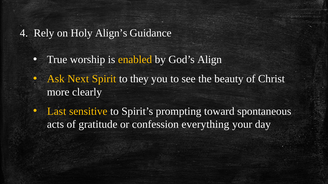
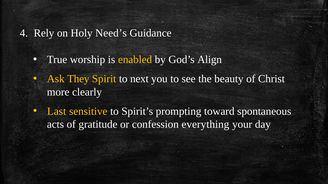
Align’s: Align’s -> Need’s
Next: Next -> They
they: they -> next
